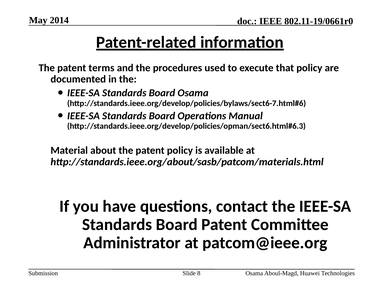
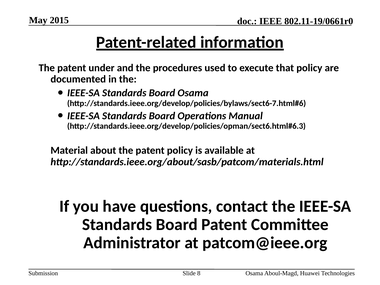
2014: 2014 -> 2015
terms: terms -> under
